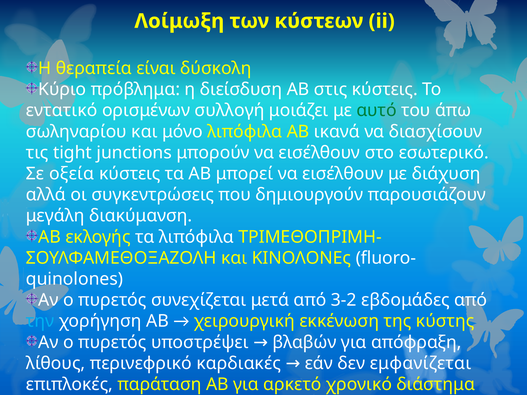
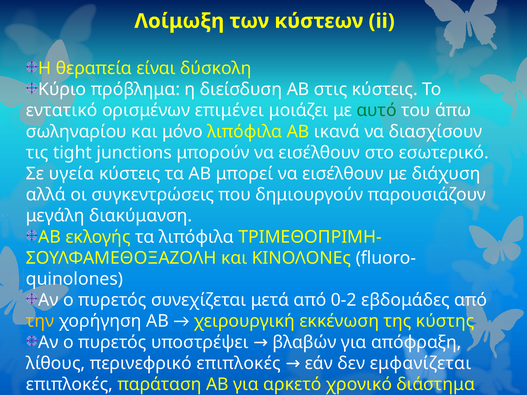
συλλογή: συλλογή -> επιμένει
οξεία: οξεία -> υγεία
3-2: 3-2 -> 0-2
την colour: light blue -> yellow
περινεφρικό καρδιακές: καρδιακές -> επιπλοκές
